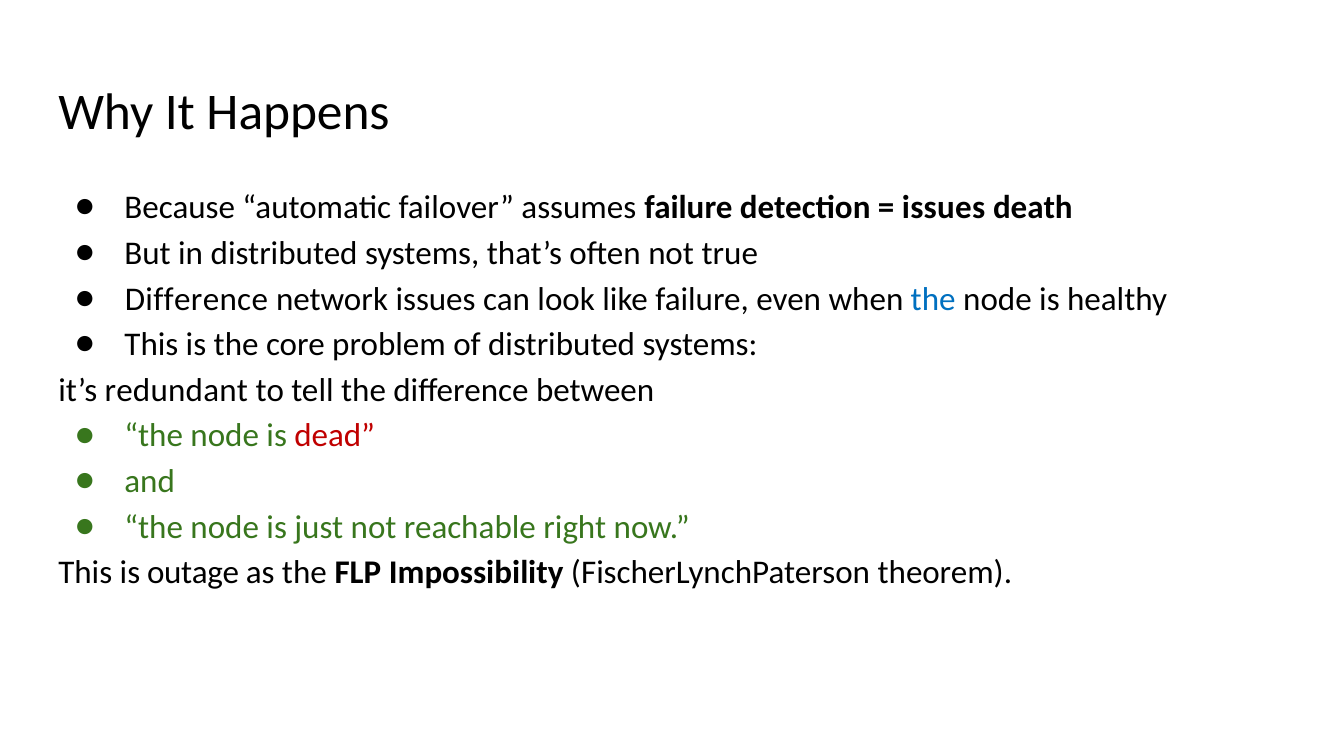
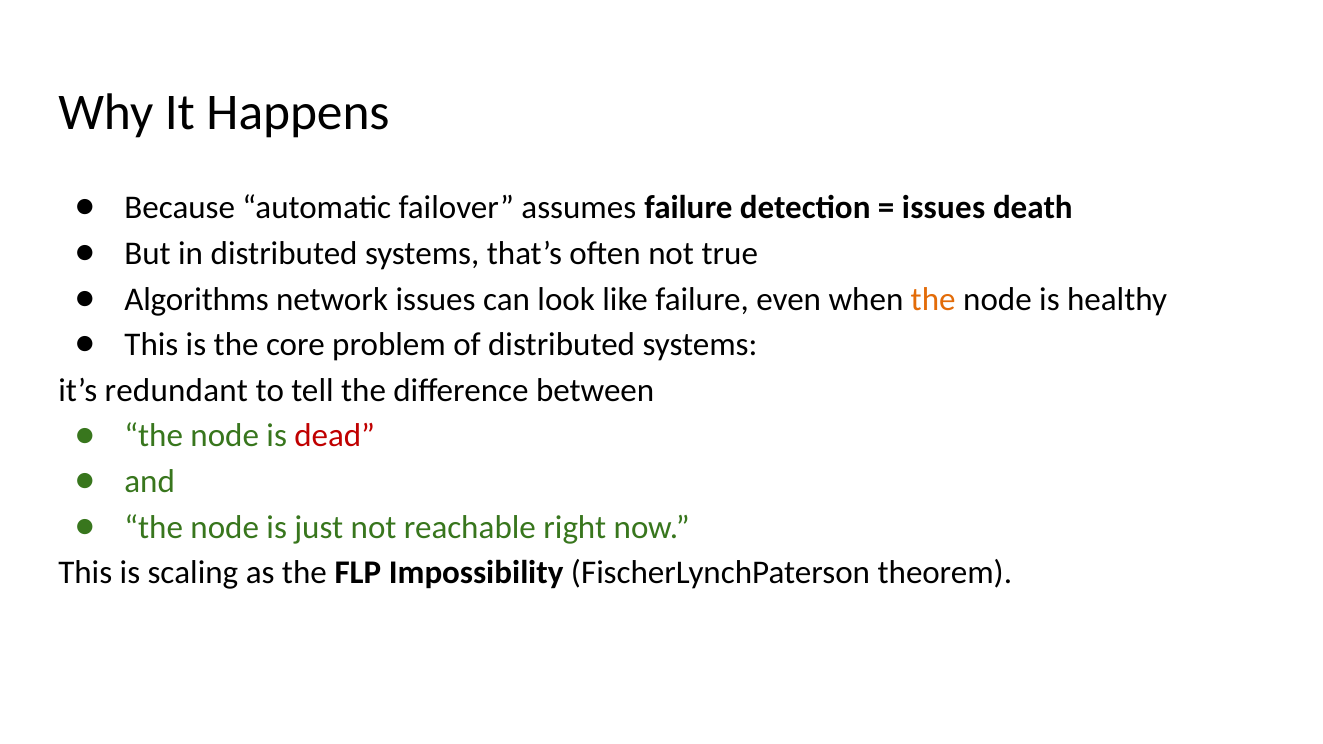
Difference at (196, 299): Difference -> Algorithms
the at (933, 299) colour: blue -> orange
outage: outage -> scaling
